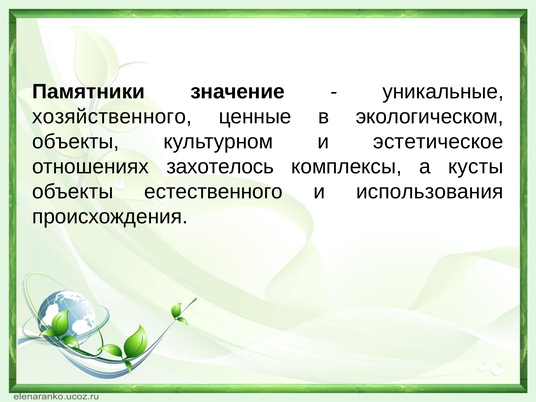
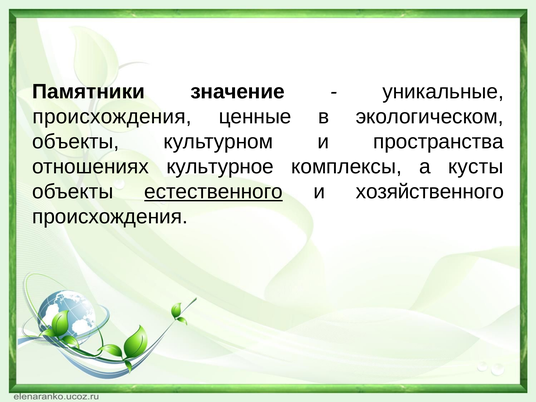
хозяйственного at (112, 117): хозяйственного -> происхождения
эстетическое: эстетическое -> пространства
захотелось: захотелось -> культурное
естественного underline: none -> present
использования: использования -> хозяйственного
